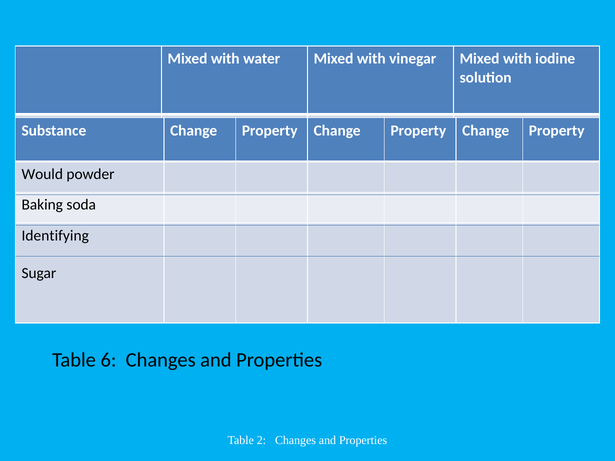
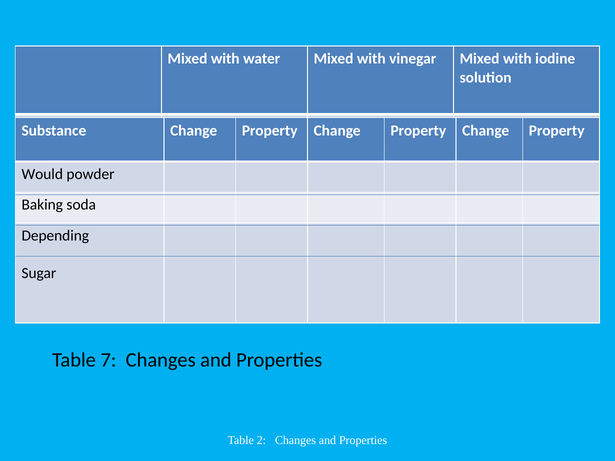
Identifying: Identifying -> Depending
6: 6 -> 7
